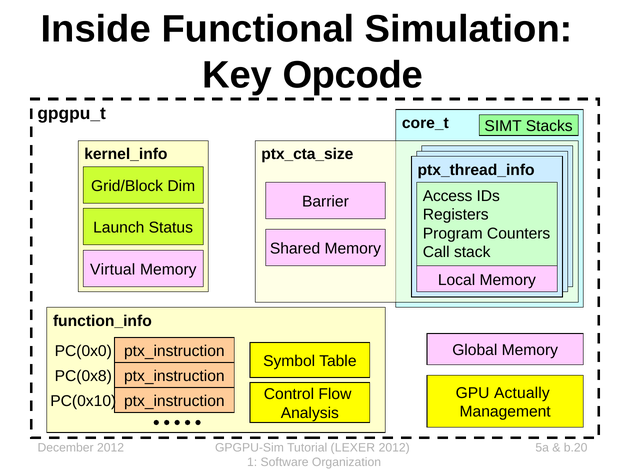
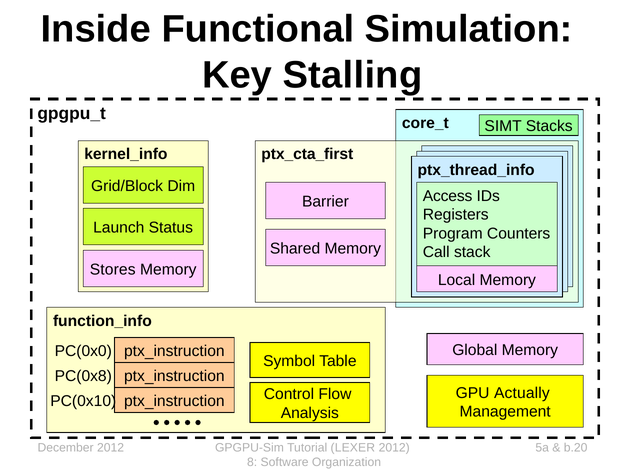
Opcode: Opcode -> Stalling
ptx_cta_size: ptx_cta_size -> ptx_cta_first
Virtual: Virtual -> Stores
1: 1 -> 8
